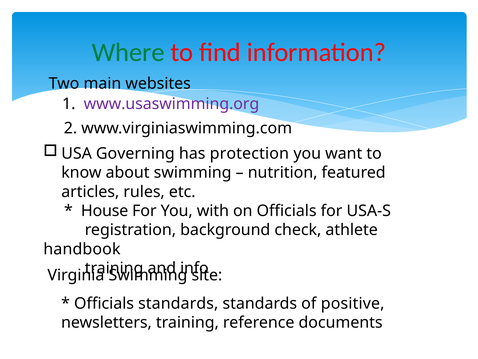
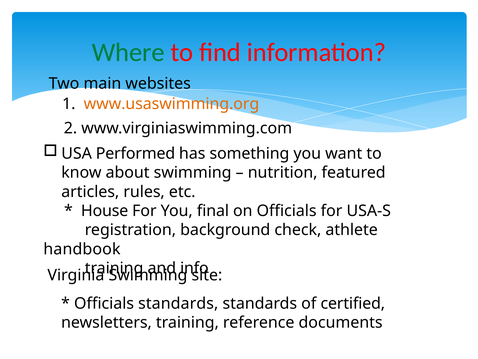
www.usaswimming.org colour: purple -> orange
Governing: Governing -> Performed
protection: protection -> something
with: with -> final
positive: positive -> certified
